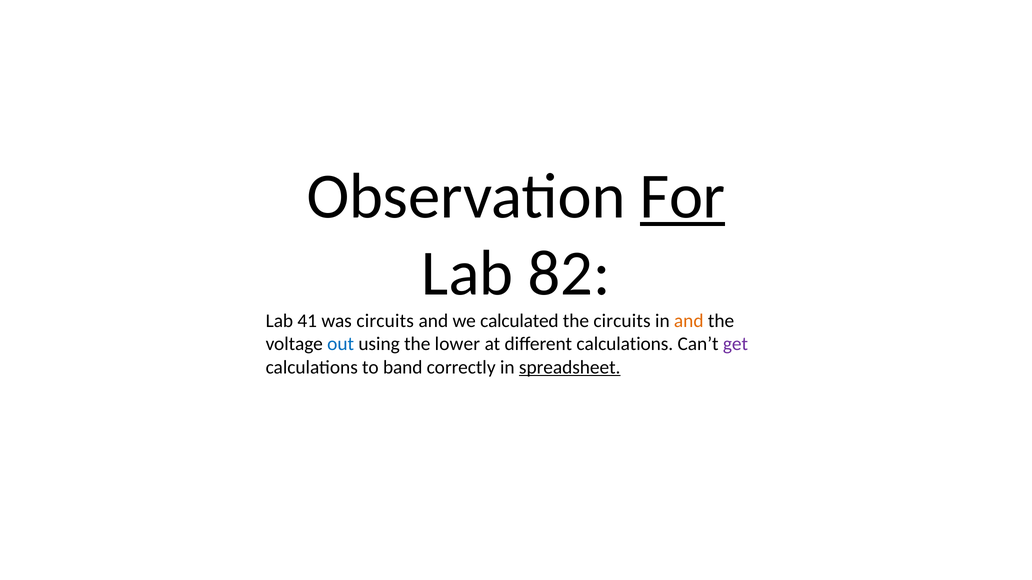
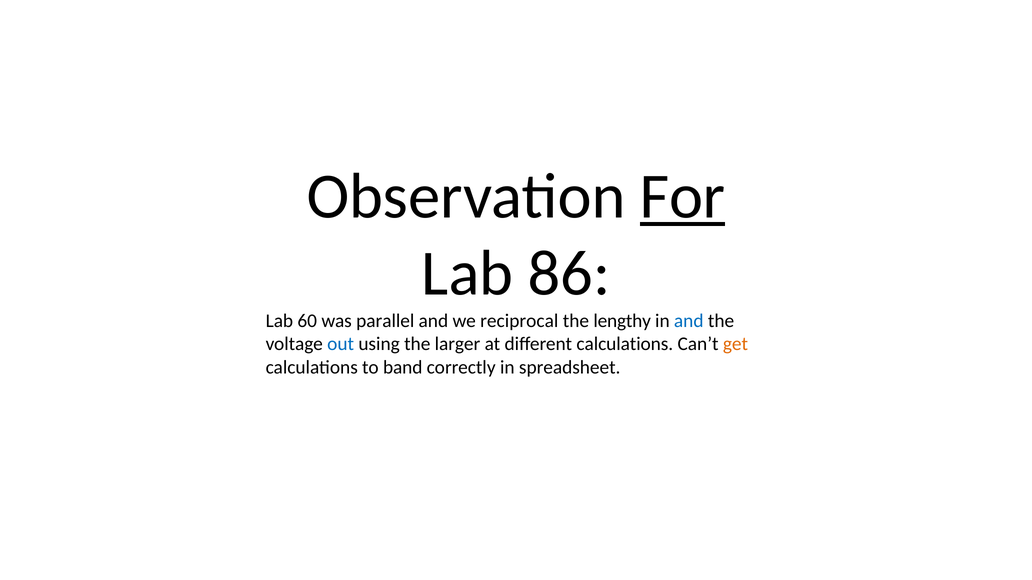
82: 82 -> 86
41: 41 -> 60
was circuits: circuits -> parallel
calculated: calculated -> reciprocal
the circuits: circuits -> lengthy
and at (689, 321) colour: orange -> blue
lower: lower -> larger
get colour: purple -> orange
spreadsheet underline: present -> none
